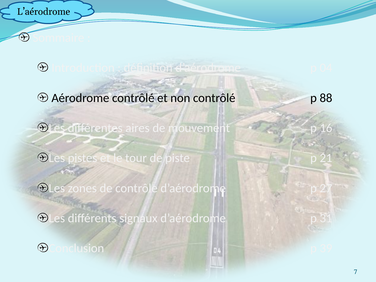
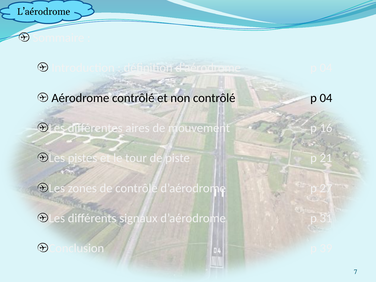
contrôlé p 88: 88 -> 04
